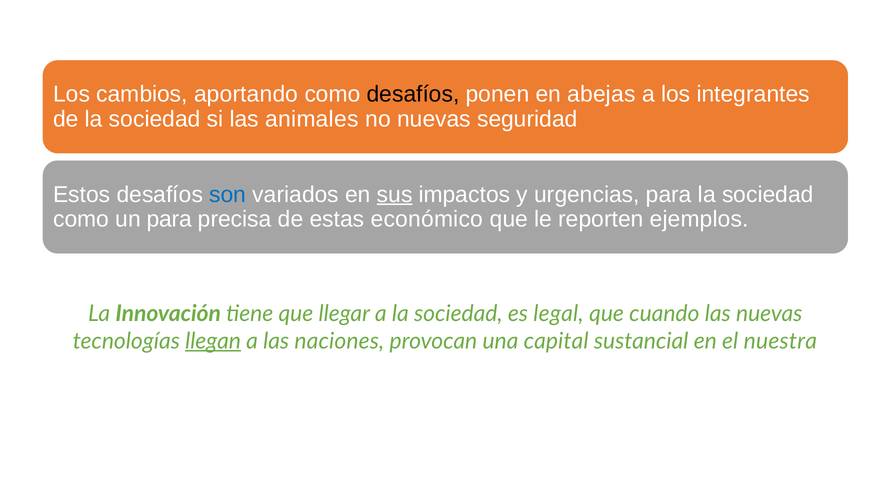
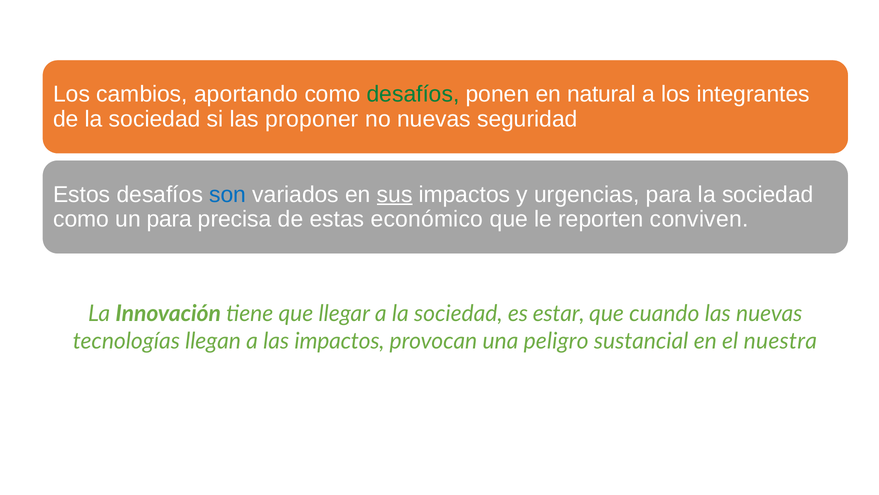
desafíos at (413, 94) colour: black -> green
abejas: abejas -> natural
animales: animales -> proponer
ejemplos: ejemplos -> conviven
legal: legal -> estar
llegan underline: present -> none
las naciones: naciones -> impactos
capital: capital -> peligro
